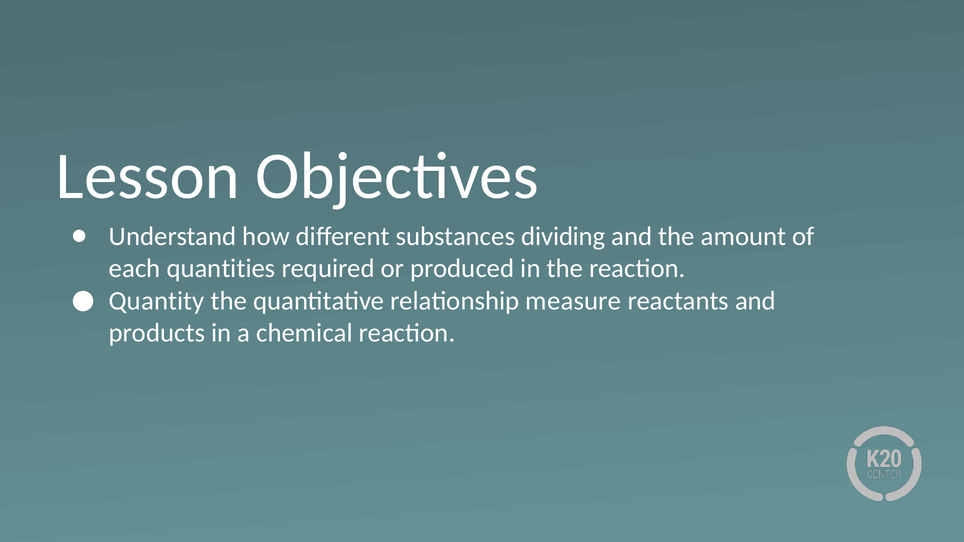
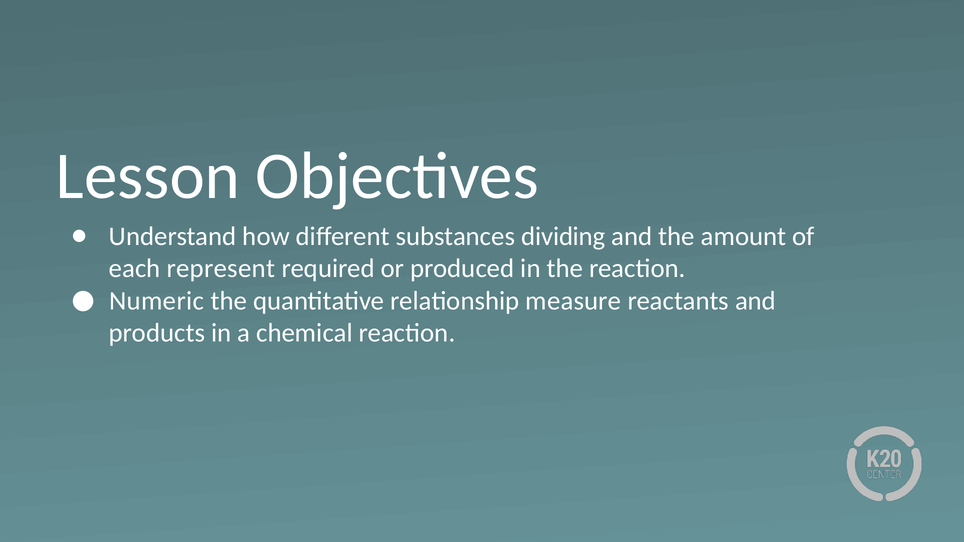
quantities: quantities -> represent
Quantity: Quantity -> Numeric
